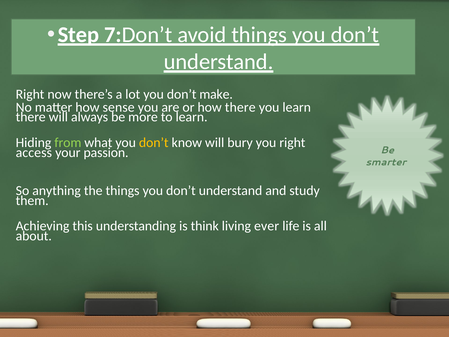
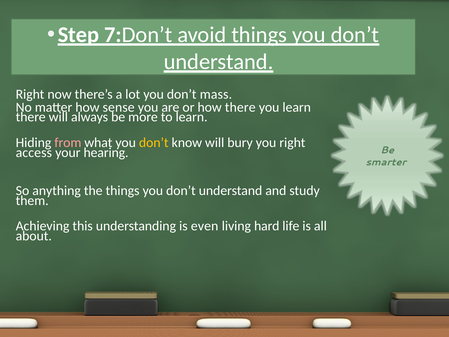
make: make -> mass
from colour: light green -> pink
passion: passion -> hearing
think: think -> even
ever: ever -> hard
